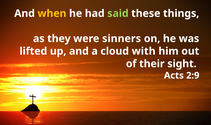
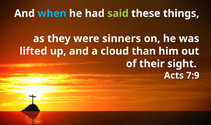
when colour: yellow -> light blue
with: with -> than
2:9: 2:9 -> 7:9
